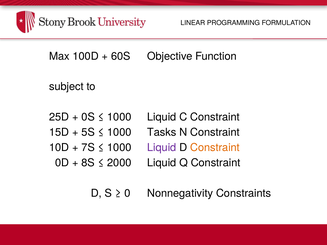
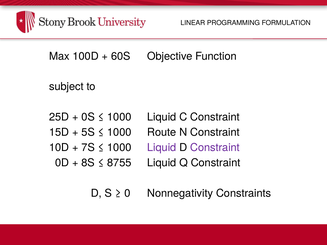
Tasks: Tasks -> Route
Constraint at (215, 148) colour: orange -> purple
2000: 2000 -> 8755
